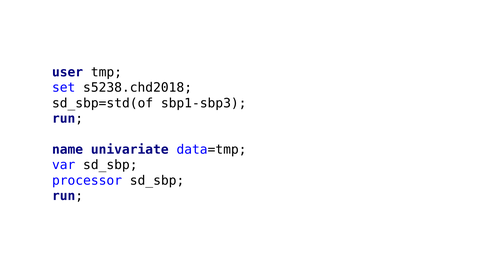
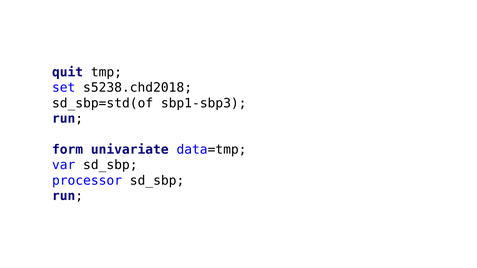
user: user -> quit
name: name -> form
